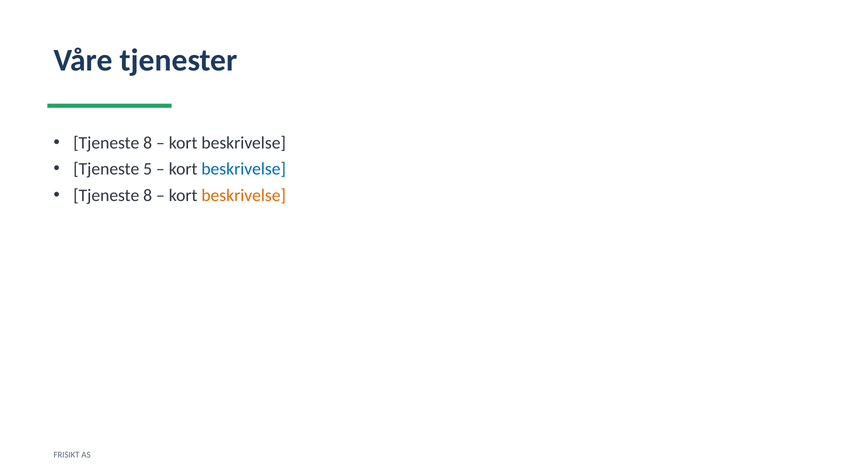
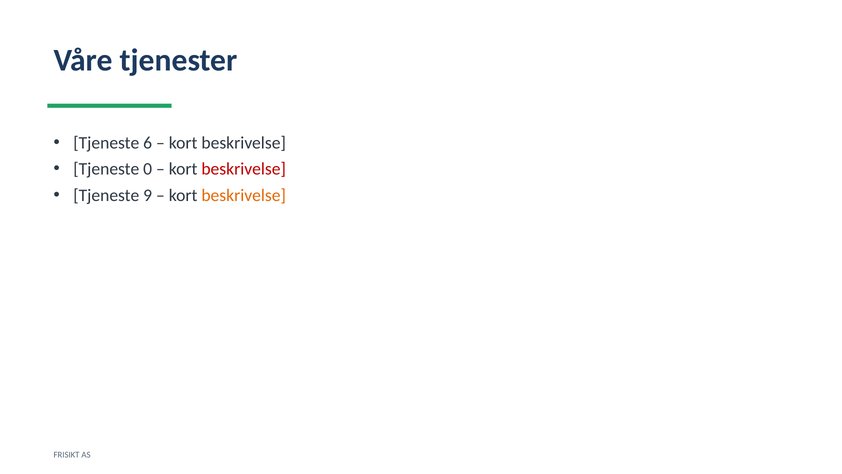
8 at (148, 143): 8 -> 6
5: 5 -> 0
beskrivelse at (244, 169) colour: blue -> red
8 at (148, 195): 8 -> 9
